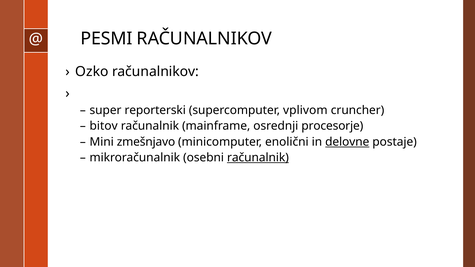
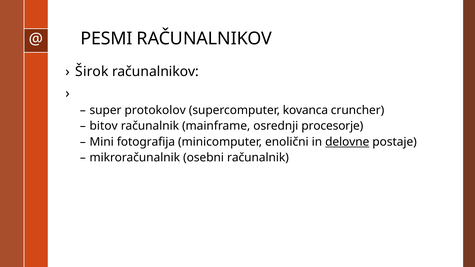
Ozko: Ozko -> Širok
reporterski: reporterski -> protokolov
vplivom: vplivom -> kovanca
zmešnjavo: zmešnjavo -> fotografija
računalnik at (258, 158) underline: present -> none
